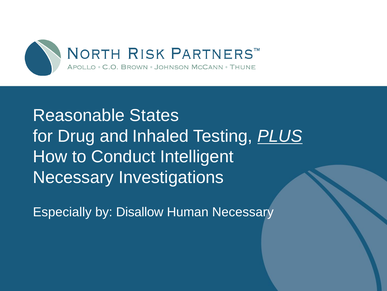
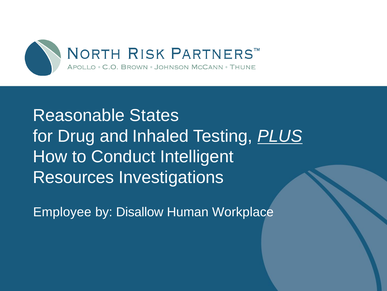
Necessary at (73, 177): Necessary -> Resources
Especially: Especially -> Employee
Human Necessary: Necessary -> Workplace
